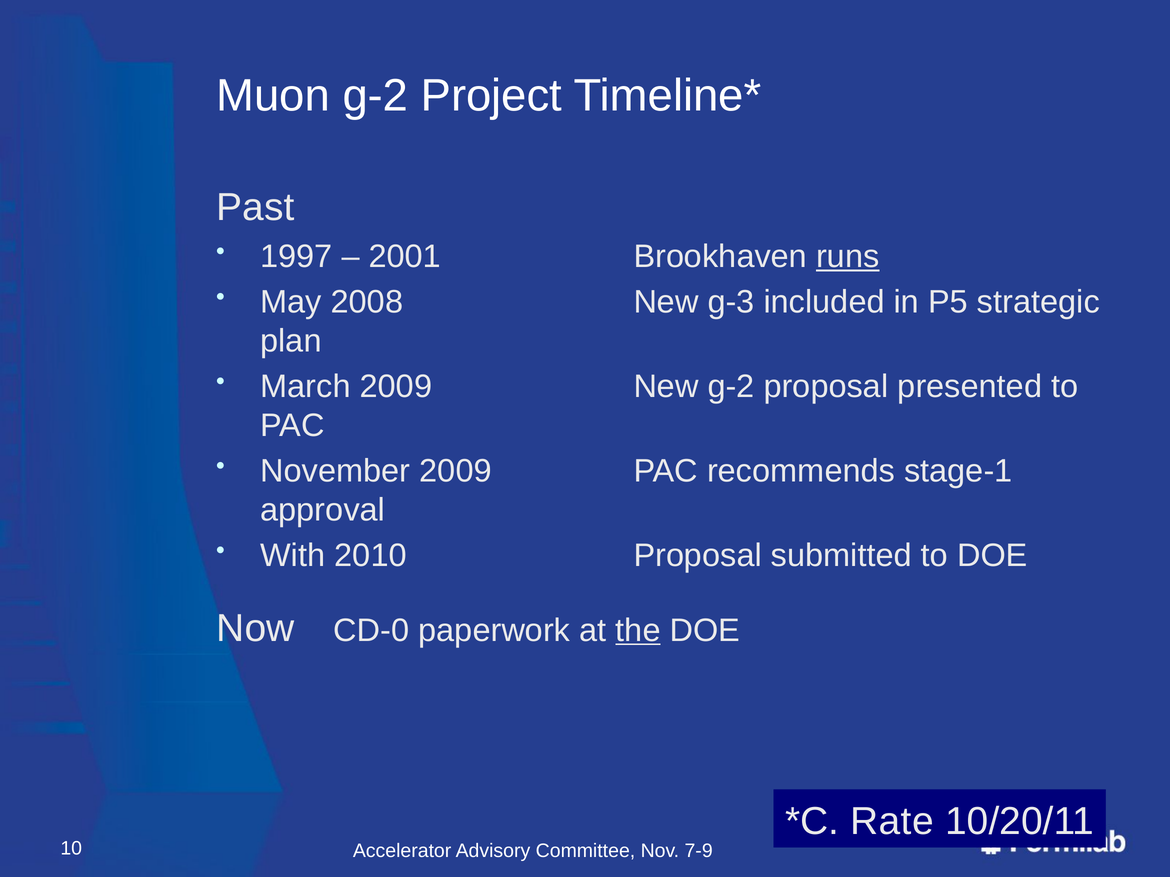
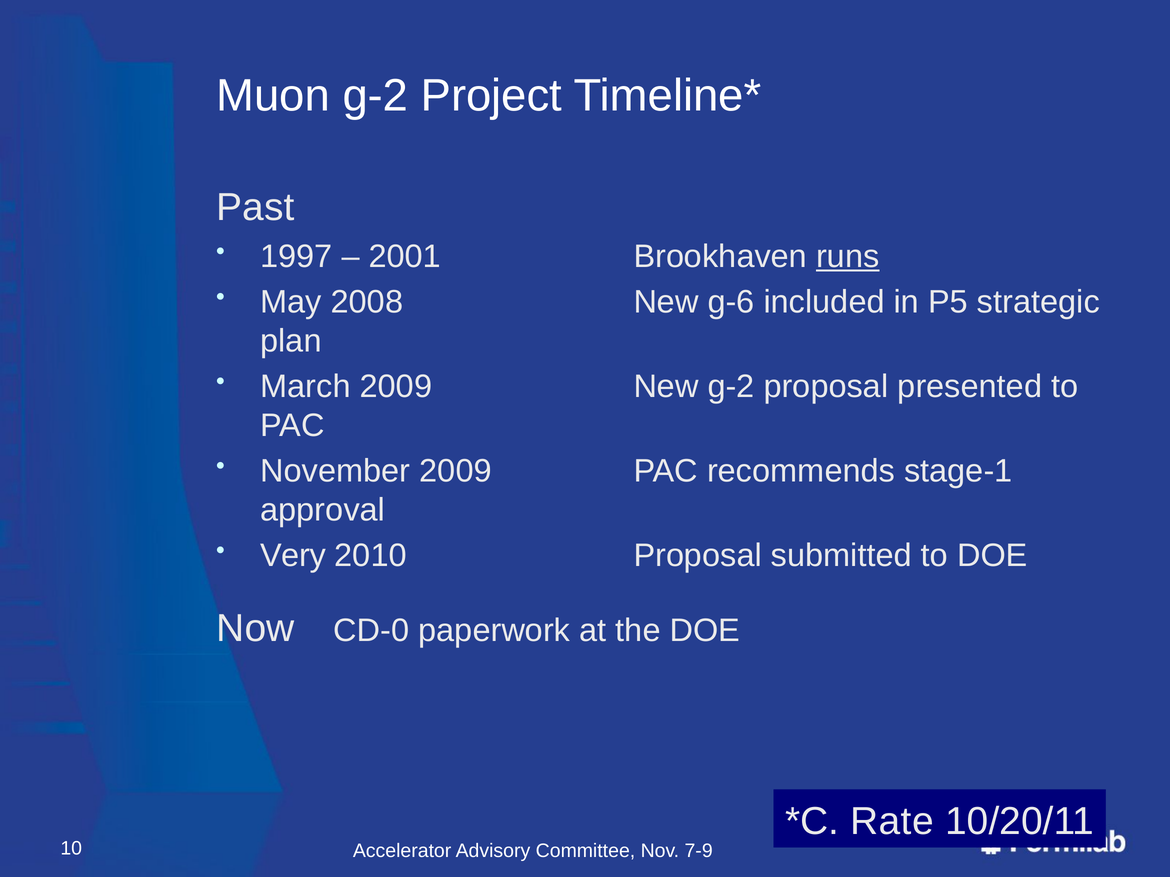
g-3: g-3 -> g-6
With: With -> Very
the underline: present -> none
